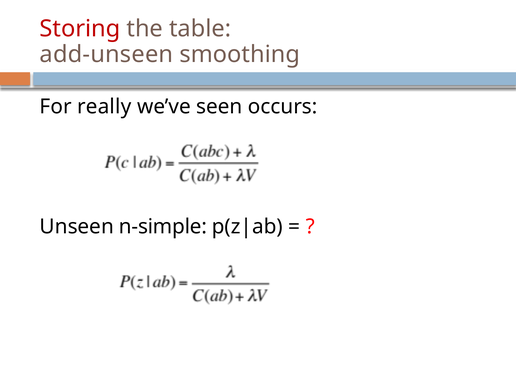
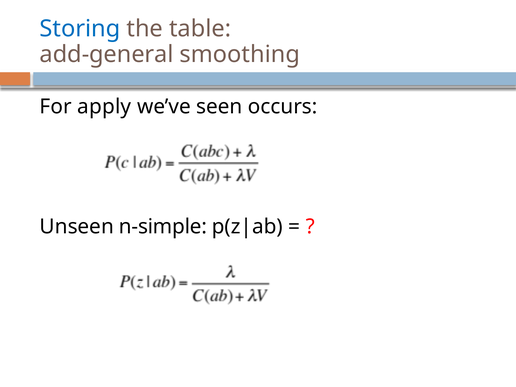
Storing colour: red -> blue
add-unseen: add-unseen -> add-general
really: really -> apply
